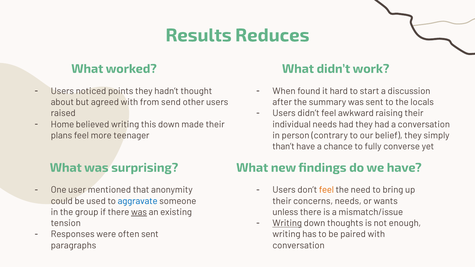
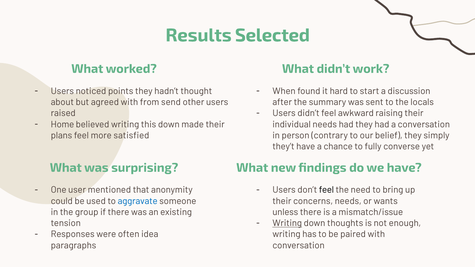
Reduces: Reduces -> Selected
teenager: teenager -> satisfied
than’t: than’t -> they’t
feel at (326, 190) colour: orange -> black
was at (139, 212) underline: present -> none
often sent: sent -> idea
